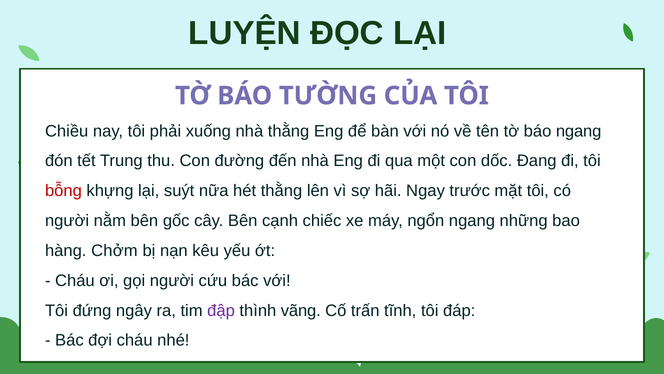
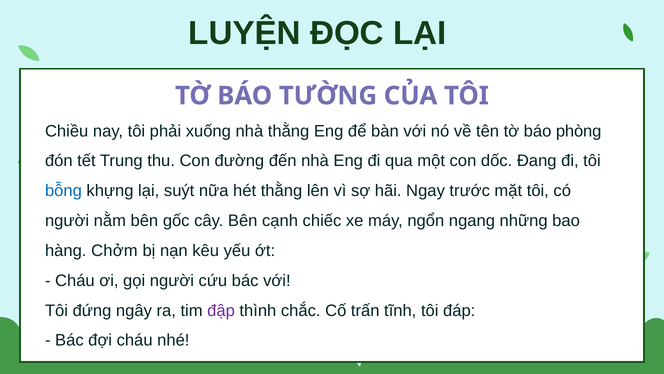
báo ngang: ngang -> phòng
bỗng colour: red -> blue
vãng: vãng -> chắc
